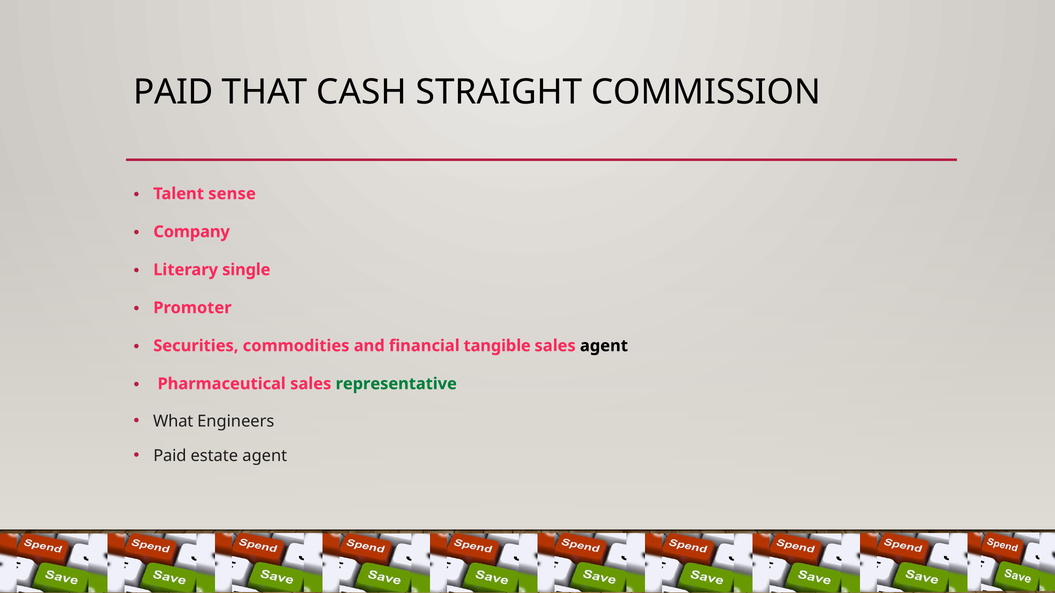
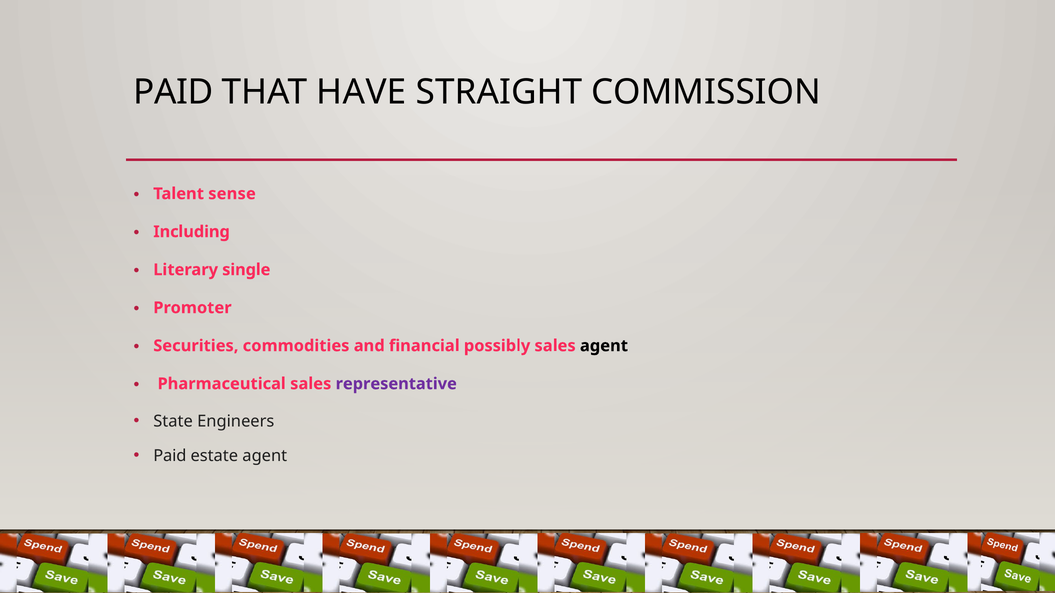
CASH: CASH -> HAVE
Company: Company -> Including
tangible: tangible -> possibly
representative colour: green -> purple
What: What -> State
